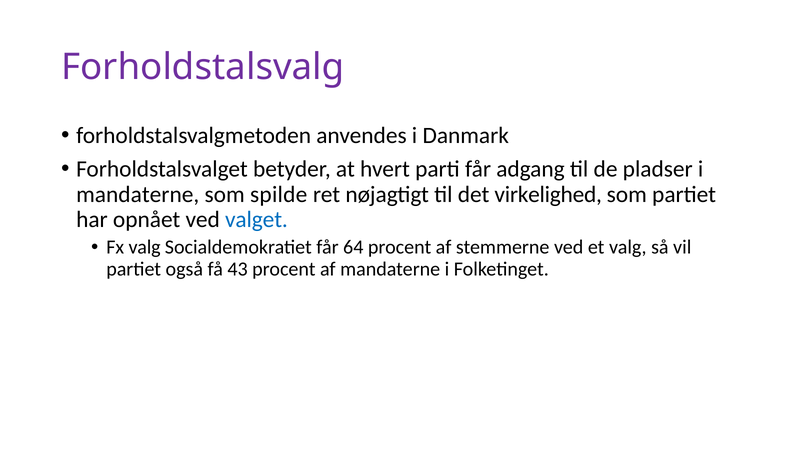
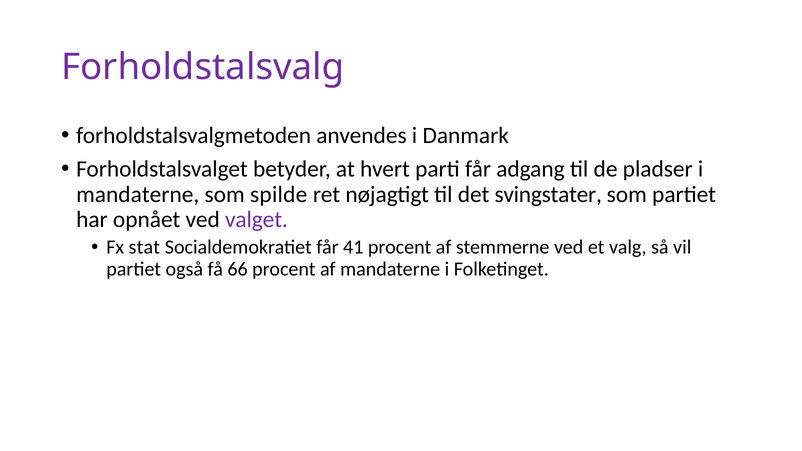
virkelighed: virkelighed -> svingstater
valget colour: blue -> purple
Fx valg: valg -> stat
64: 64 -> 41
43: 43 -> 66
